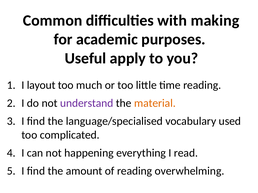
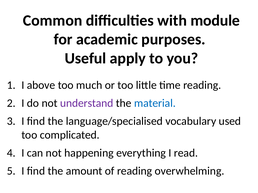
making: making -> module
layout: layout -> above
material colour: orange -> blue
